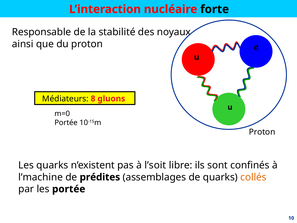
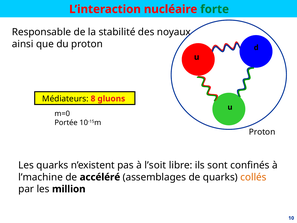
forte colour: black -> green
prédites: prédites -> accéléré
les portée: portée -> million
